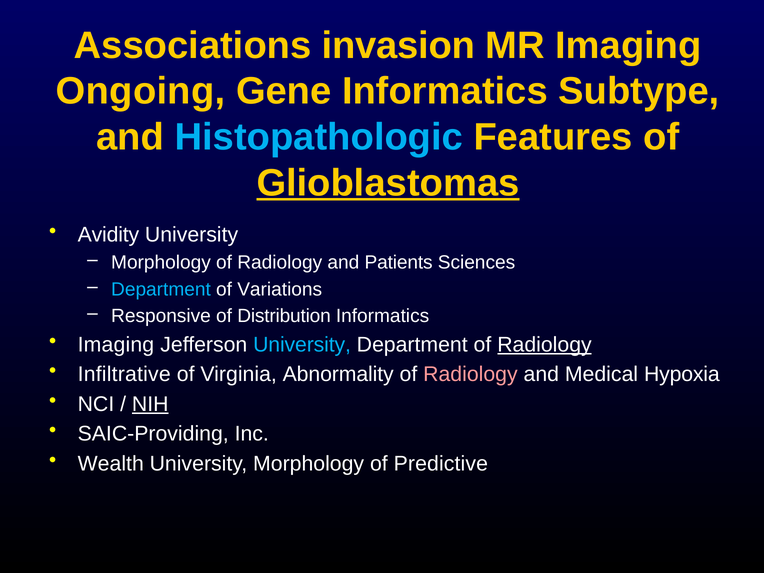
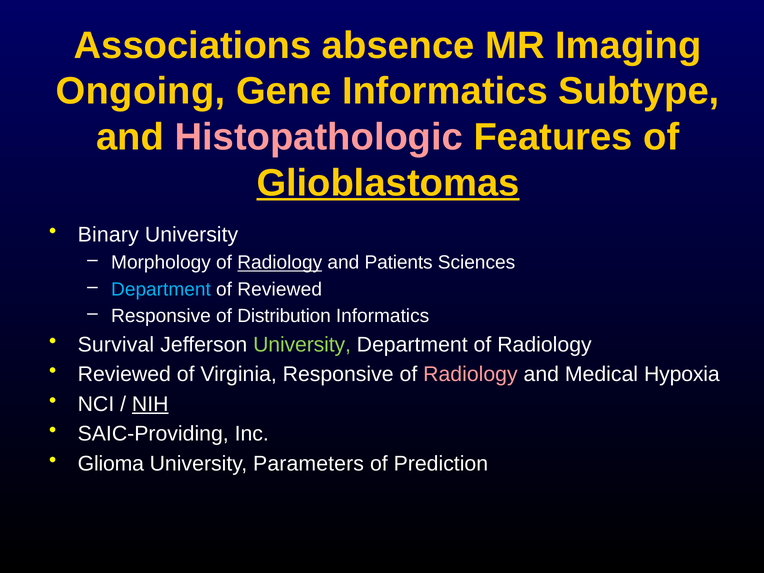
invasion: invasion -> absence
Histopathologic colour: light blue -> pink
Avidity: Avidity -> Binary
Radiology at (280, 263) underline: none -> present
of Variations: Variations -> Reviewed
Imaging at (116, 345): Imaging -> Survival
University at (302, 345) colour: light blue -> light green
Radiology at (544, 345) underline: present -> none
Infiltrative at (124, 374): Infiltrative -> Reviewed
Virginia Abnormality: Abnormality -> Responsive
Wealth: Wealth -> Glioma
University Morphology: Morphology -> Parameters
Predictive: Predictive -> Prediction
